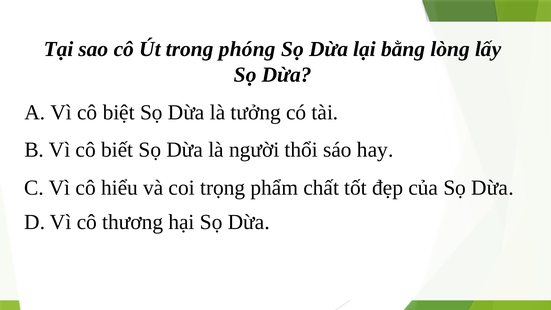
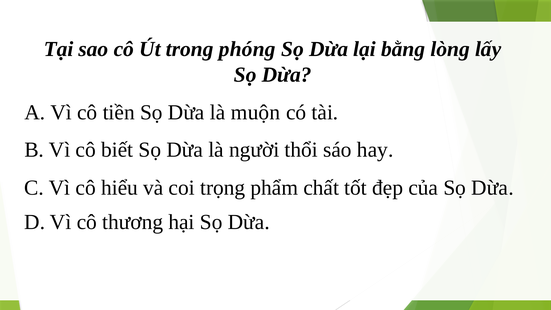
biệt: biệt -> tiền
tưởng: tưởng -> muộn
